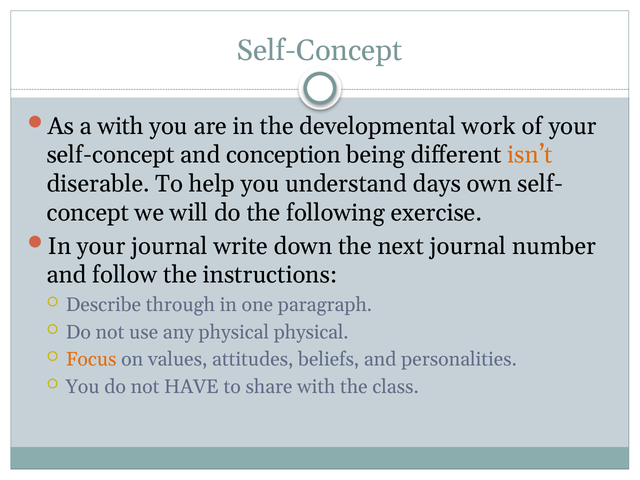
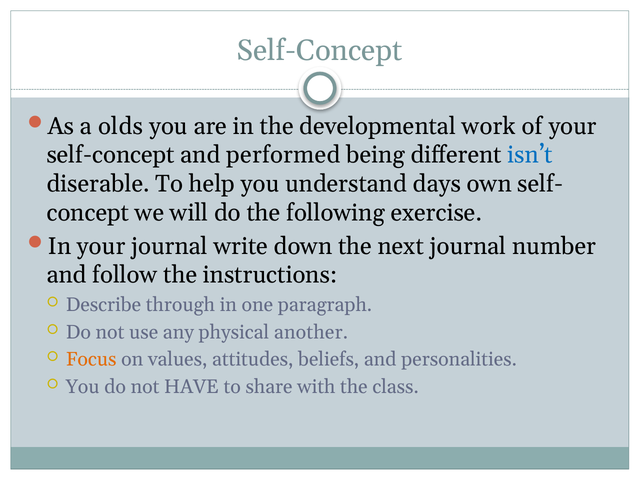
a with: with -> olds
conception: conception -> performed
isn’t colour: orange -> blue
physical physical: physical -> another
